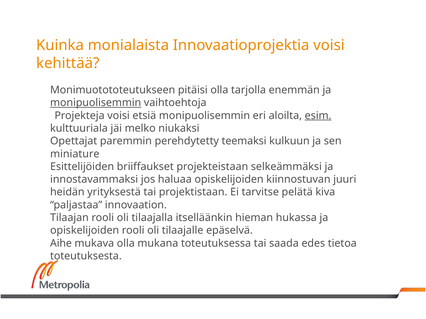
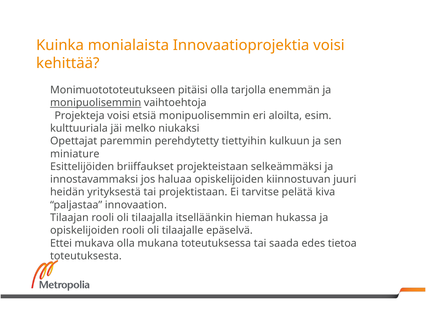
esim underline: present -> none
teemaksi: teemaksi -> tiettyihin
Aihe: Aihe -> Ettei
